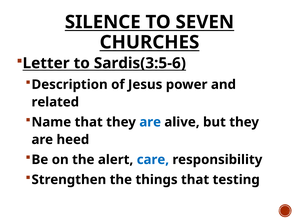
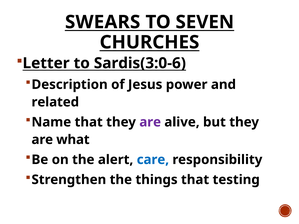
SILENCE: SILENCE -> SWEARS
Sardis(3:5-6: Sardis(3:5-6 -> Sardis(3:0-6
are at (150, 122) colour: blue -> purple
heed: heed -> what
